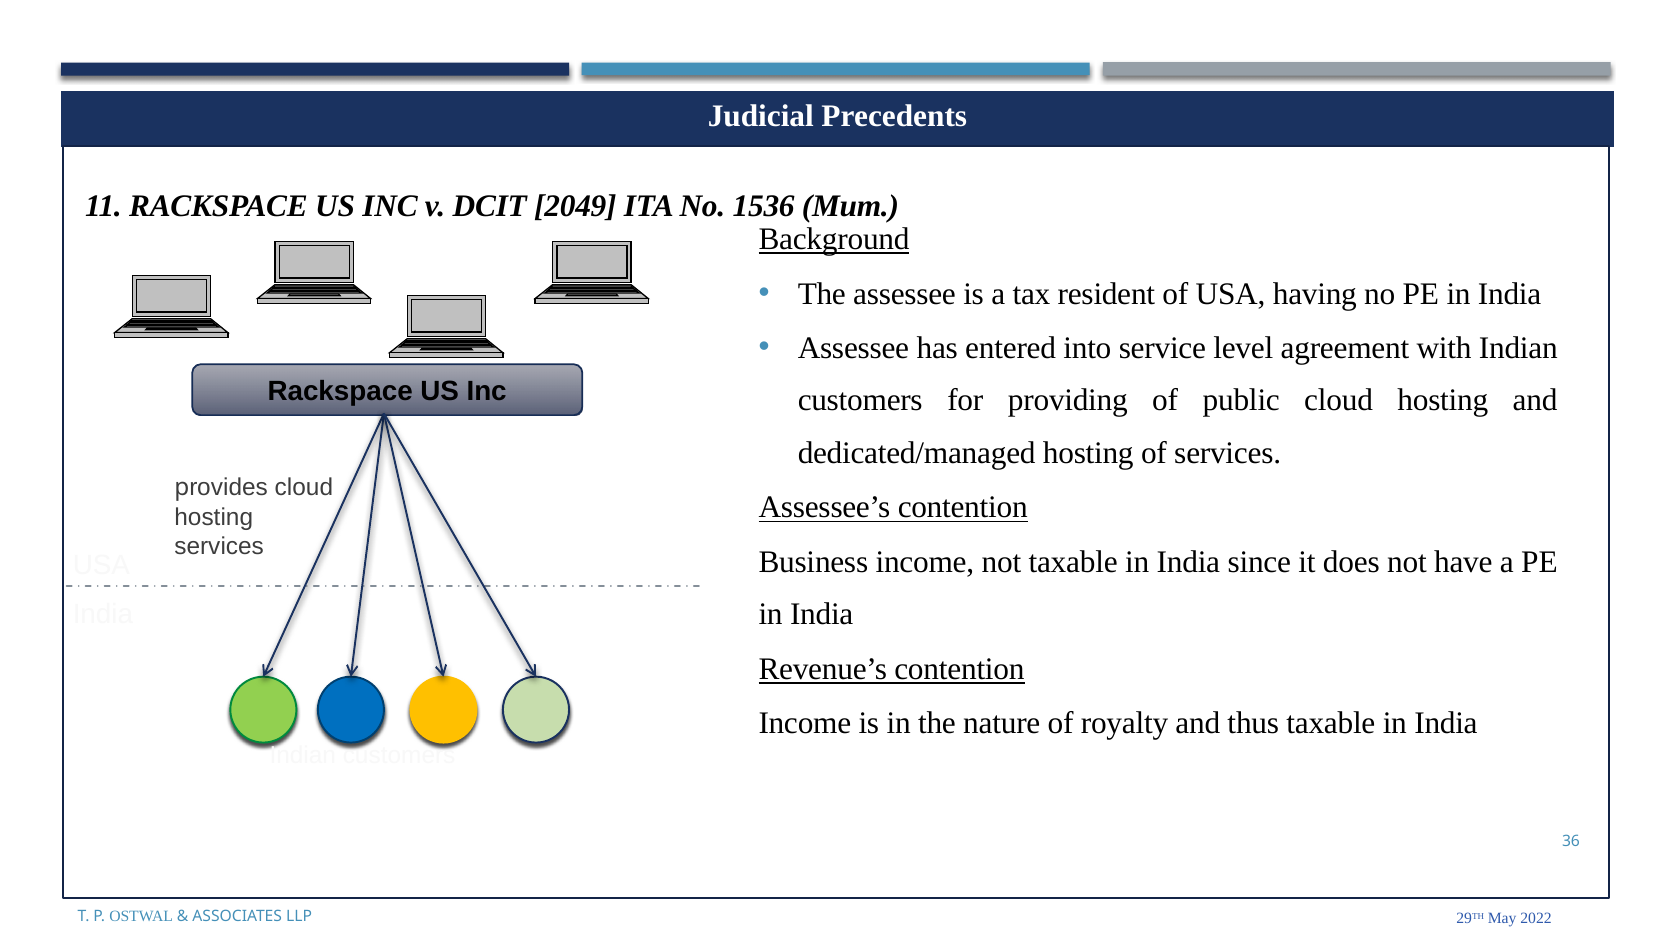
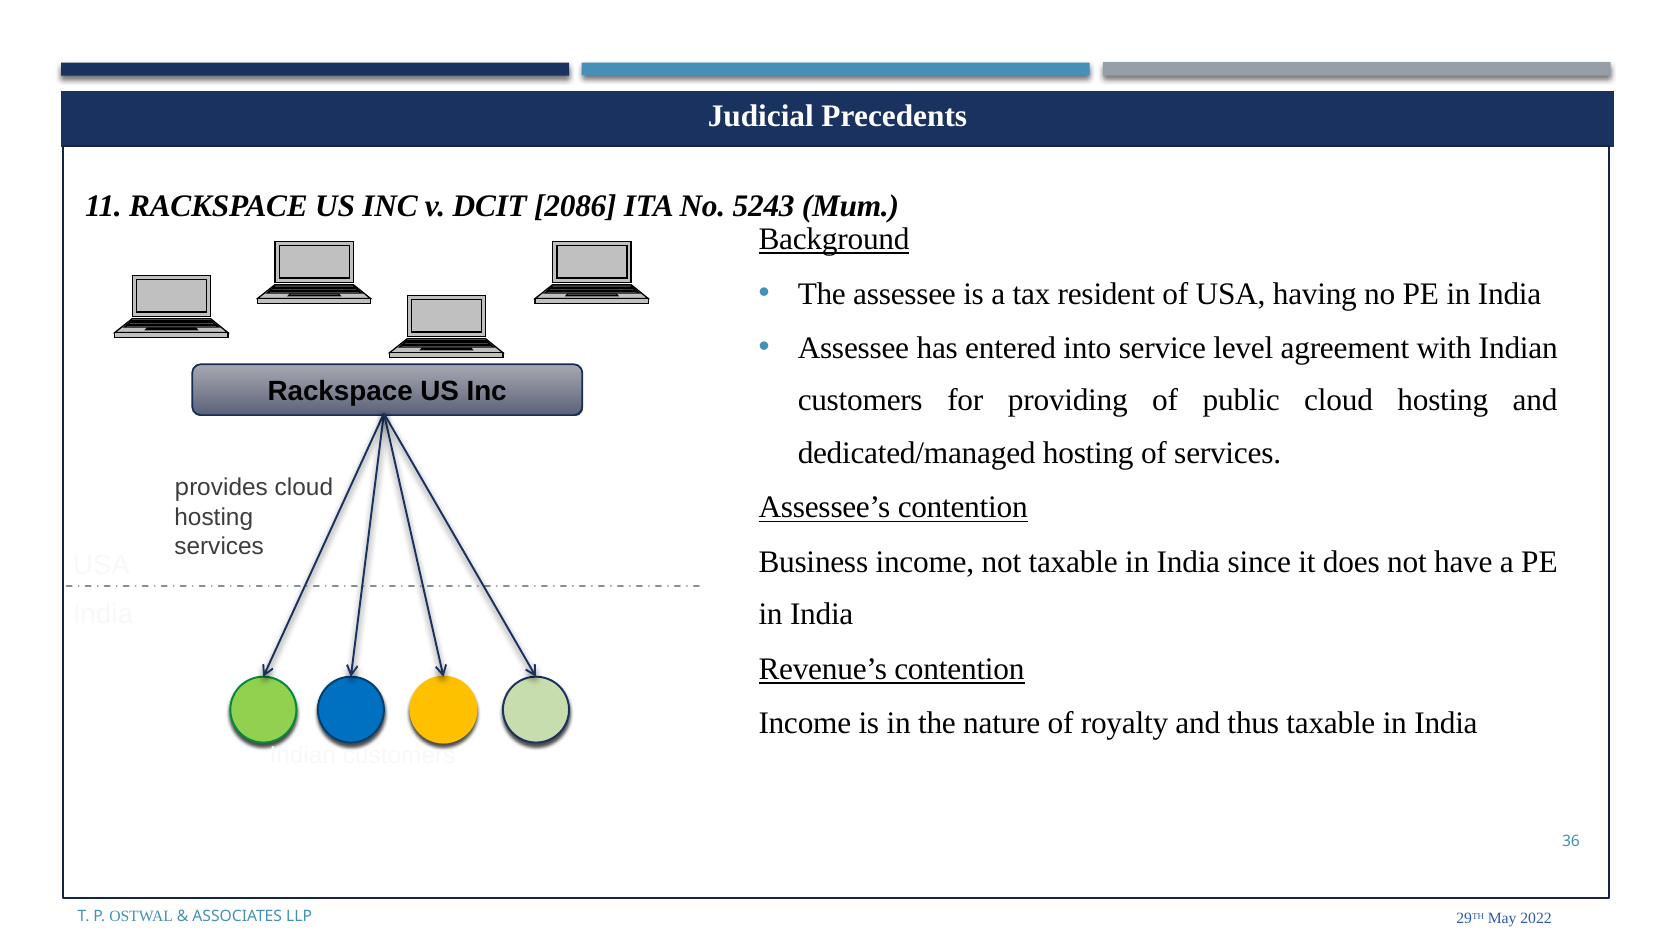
2049: 2049 -> 2086
1536: 1536 -> 5243
